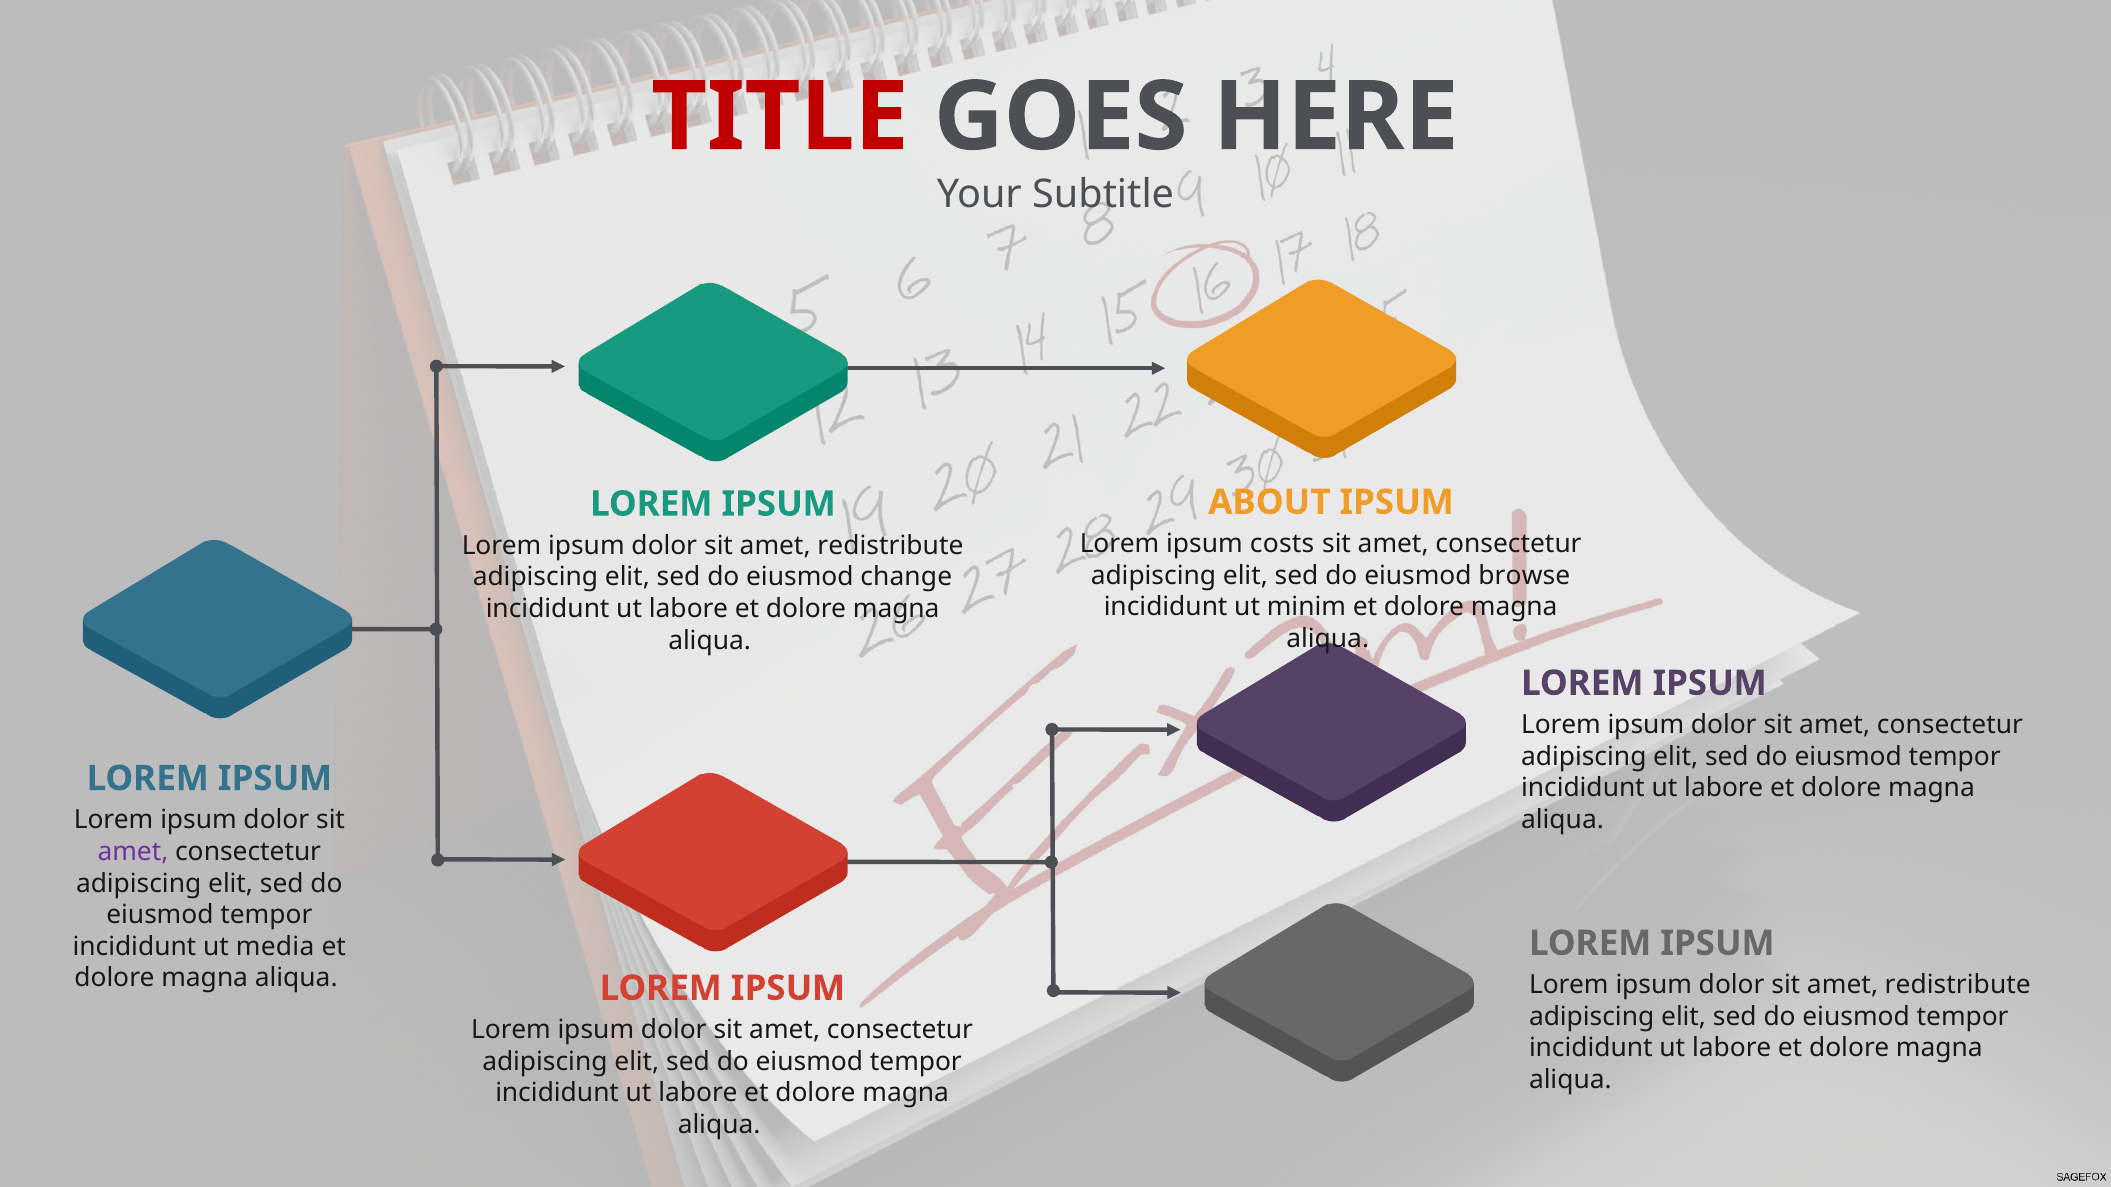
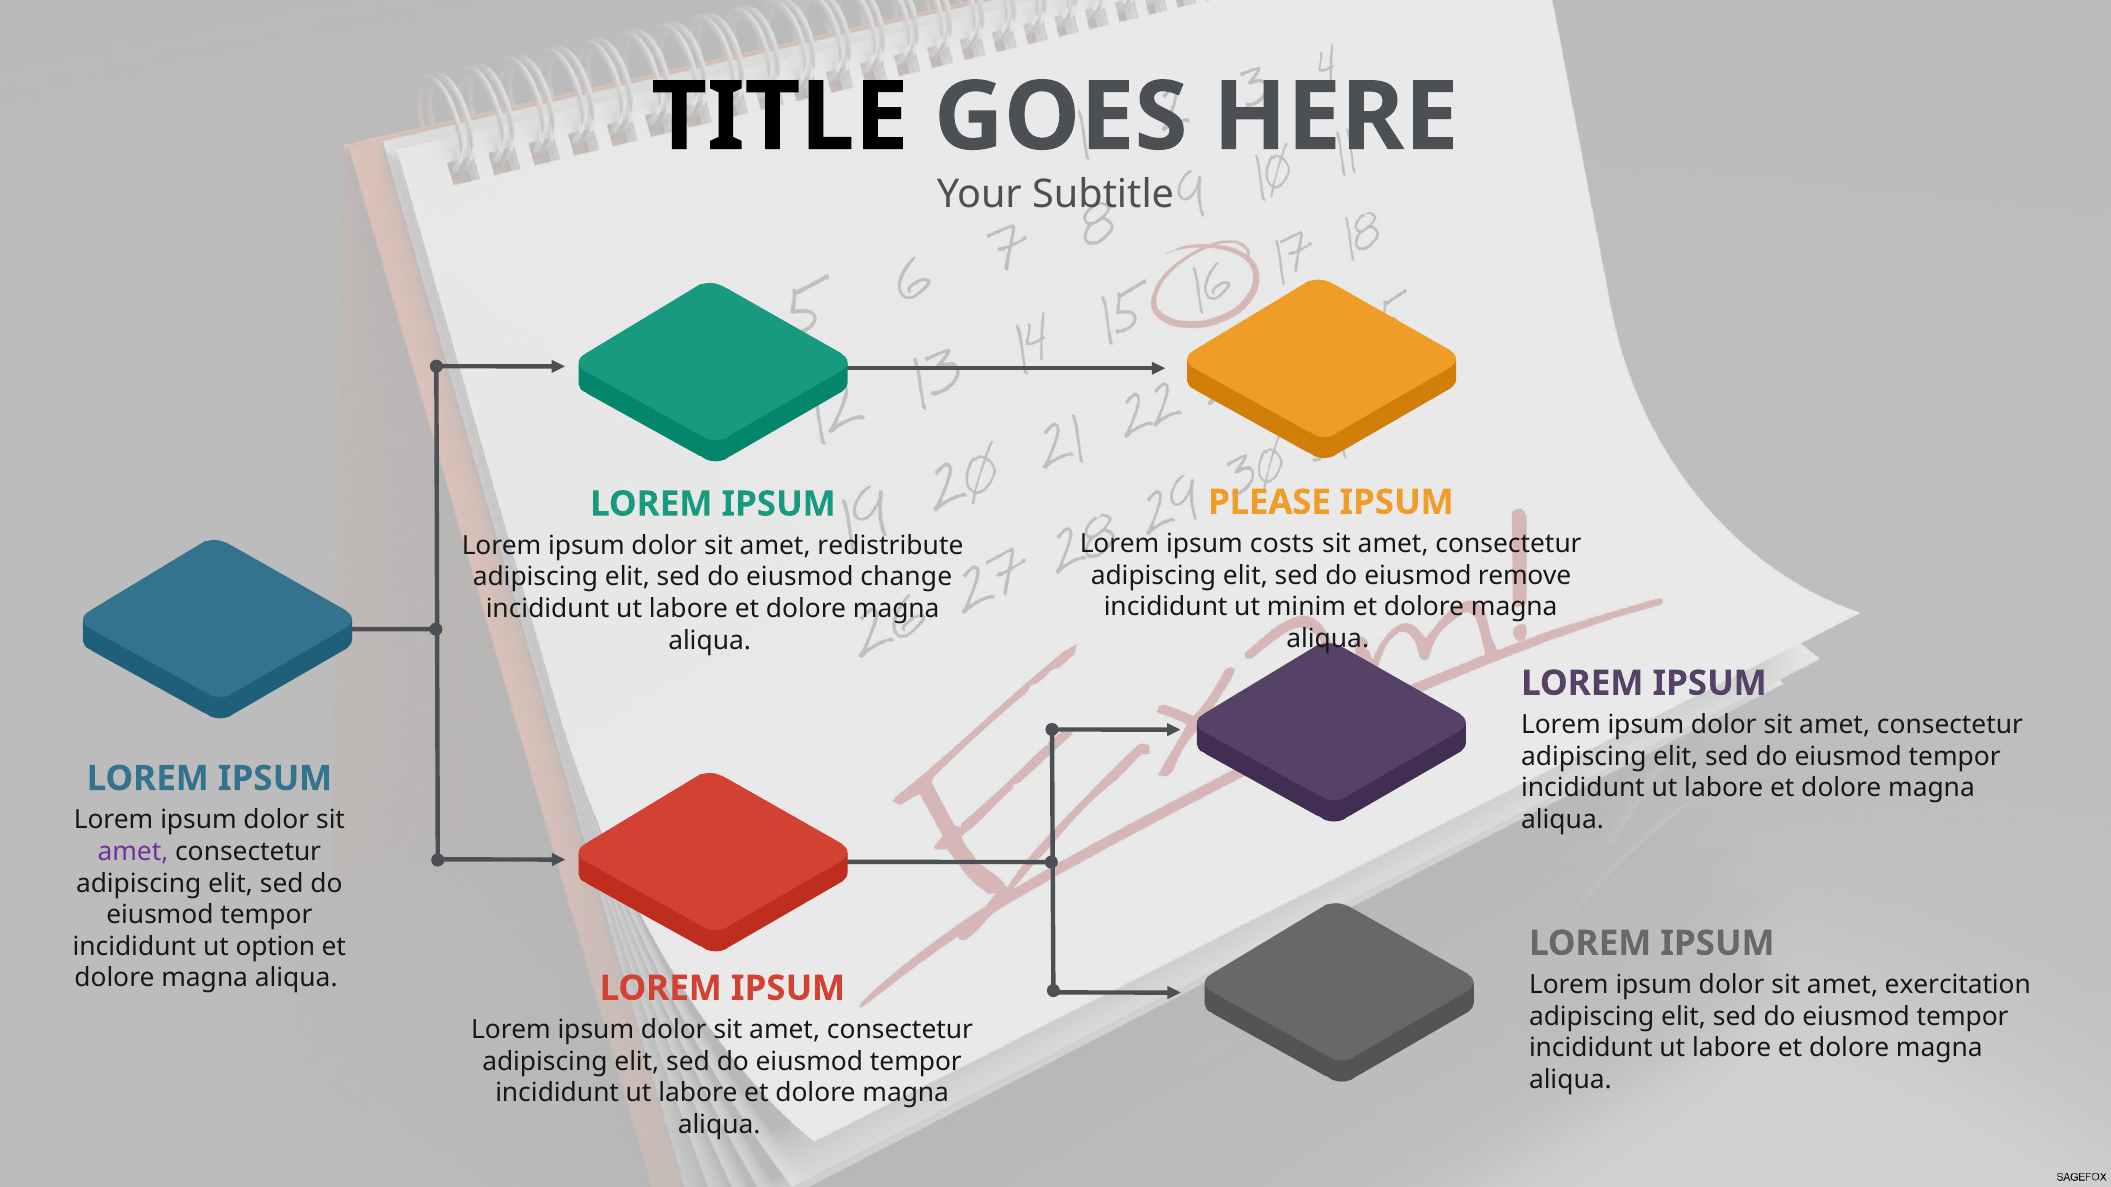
TITLE colour: red -> black
ABOUT: ABOUT -> PLEASE
browse: browse -> remove
media: media -> option
redistribute at (1958, 985): redistribute -> exercitation
